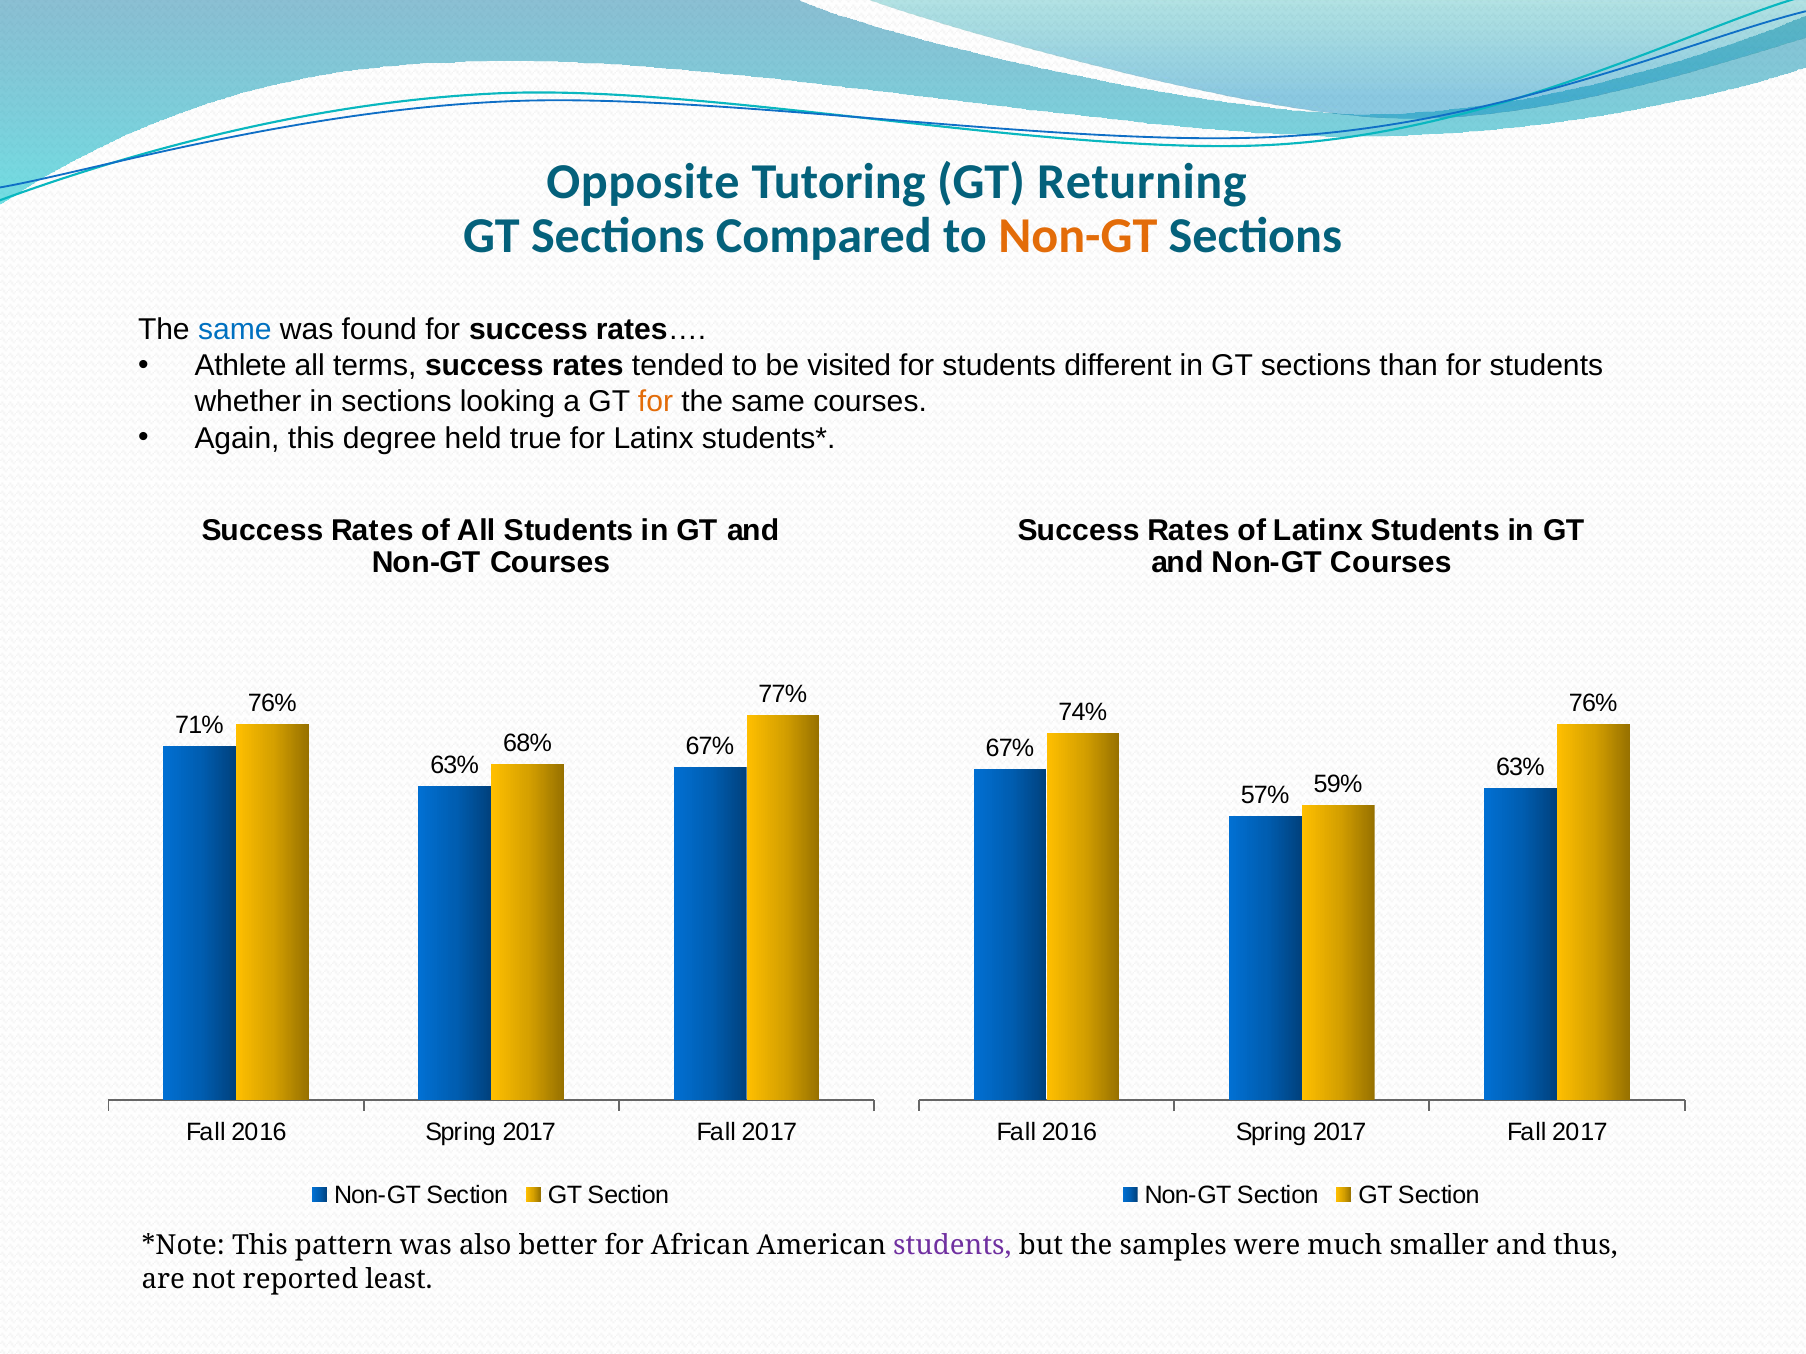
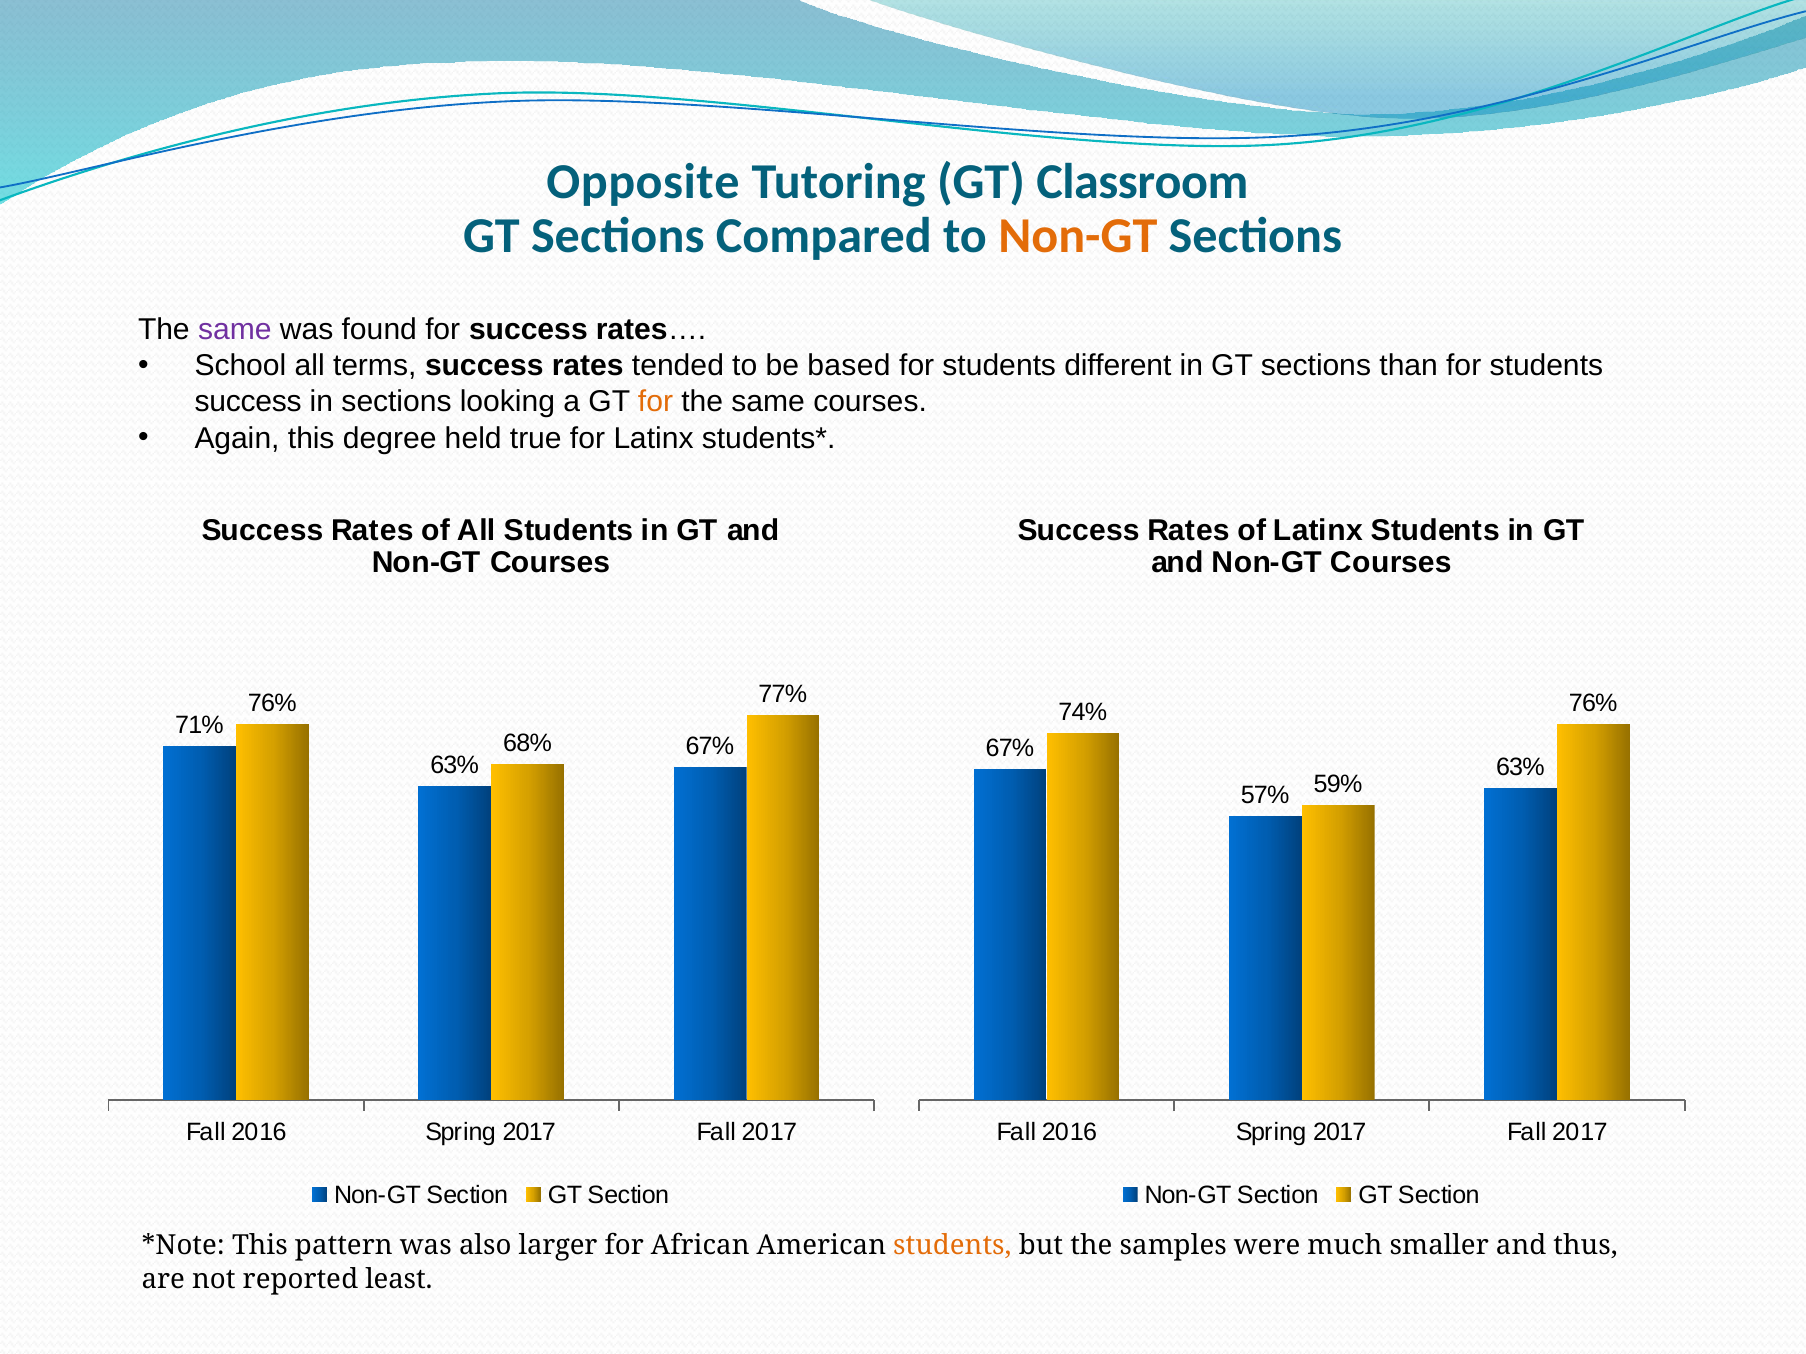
Returning: Returning -> Classroom
same at (235, 330) colour: blue -> purple
Athlete: Athlete -> School
visited: visited -> based
whether at (248, 402): whether -> success
better: better -> larger
students at (952, 1246) colour: purple -> orange
